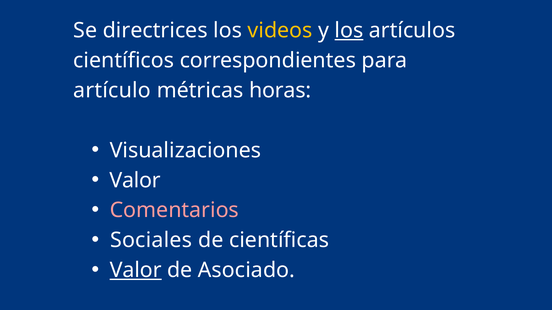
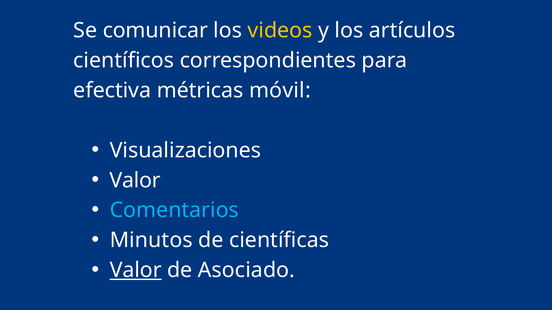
directrices: directrices -> comunicar
los at (349, 31) underline: present -> none
artículo: artículo -> efectiva
horas: horas -> móvil
Comentarios colour: pink -> light blue
Sociales: Sociales -> Minutos
